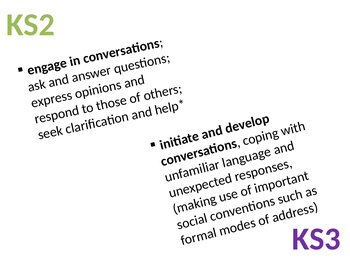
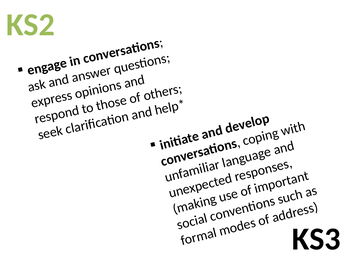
KS3 colour: purple -> black
